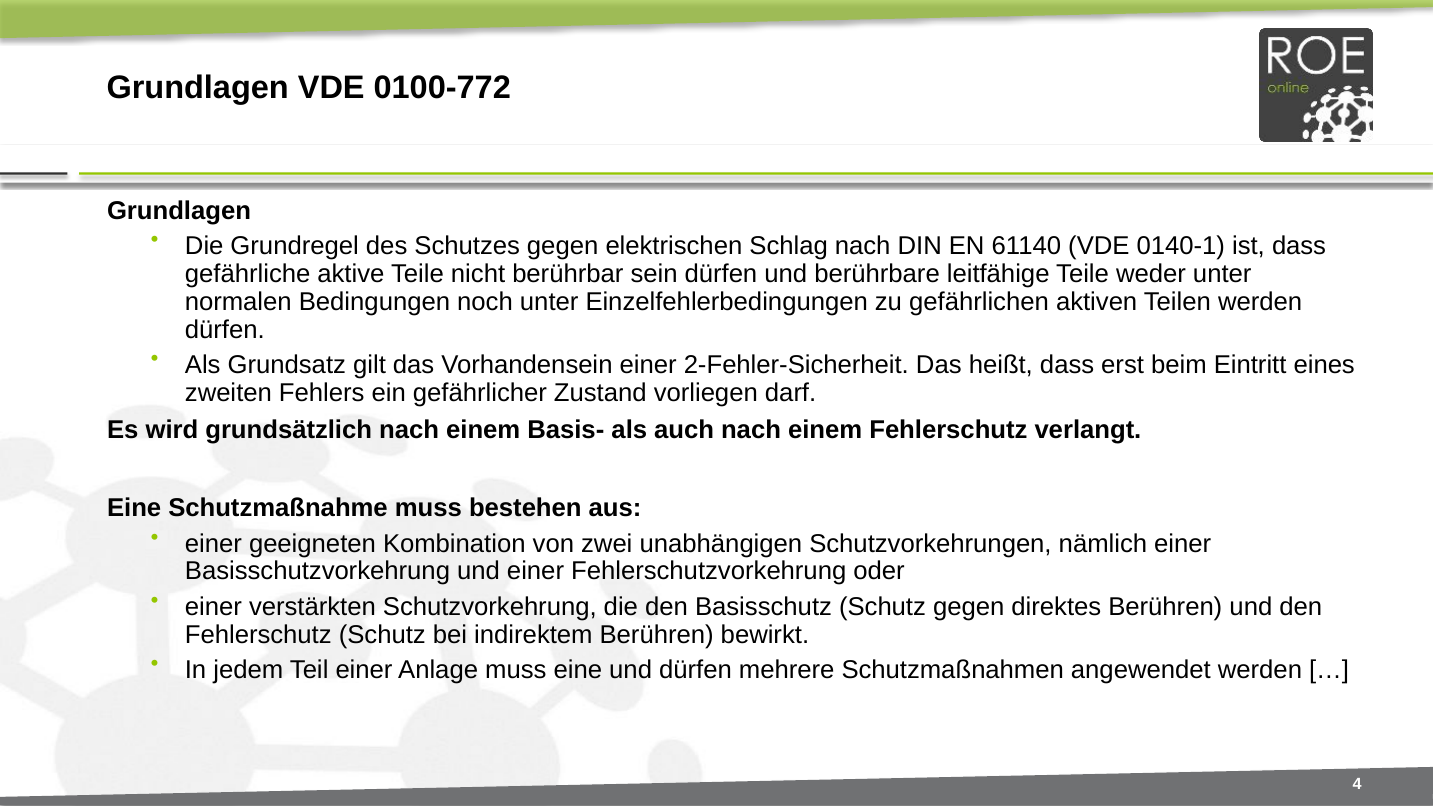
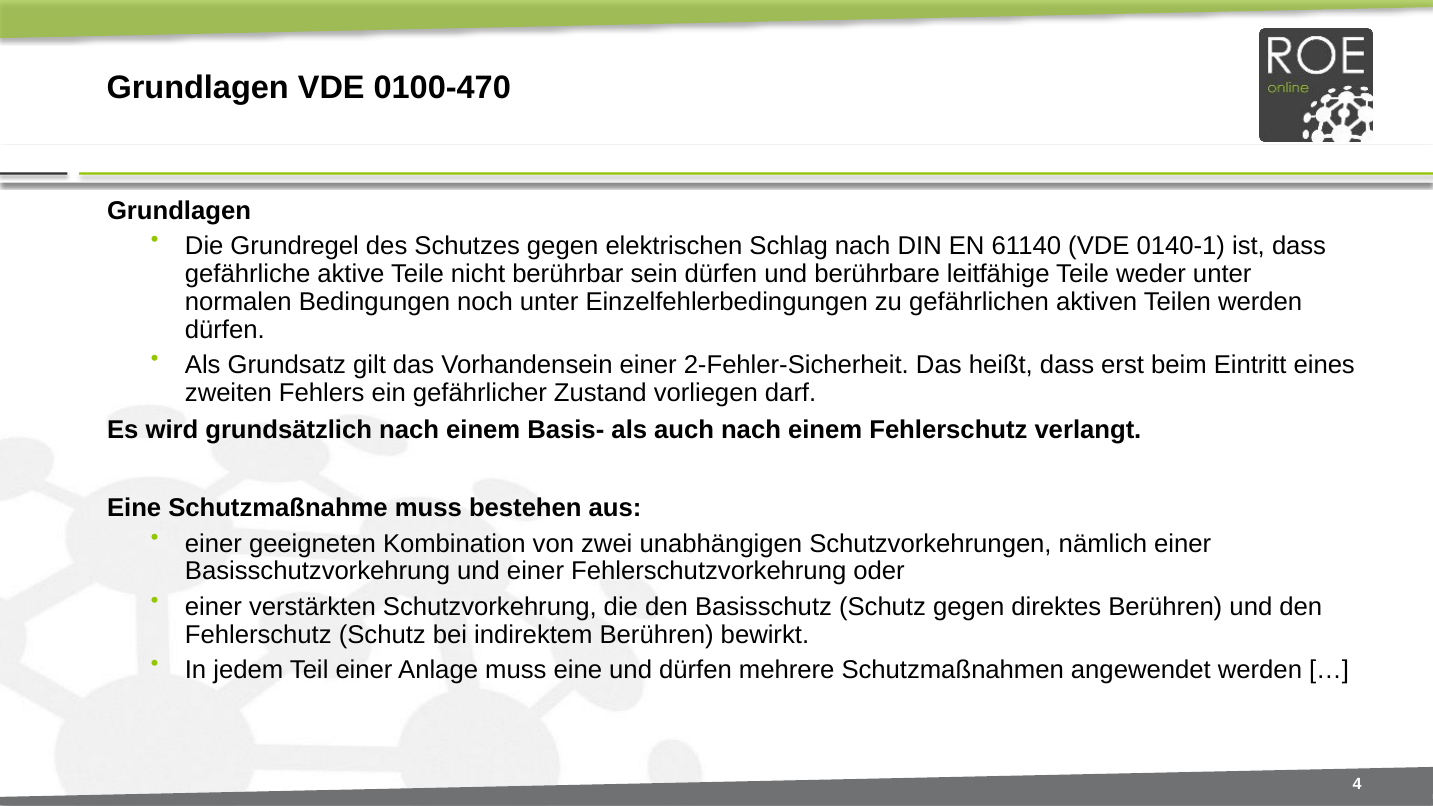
0100-772: 0100-772 -> 0100-470
